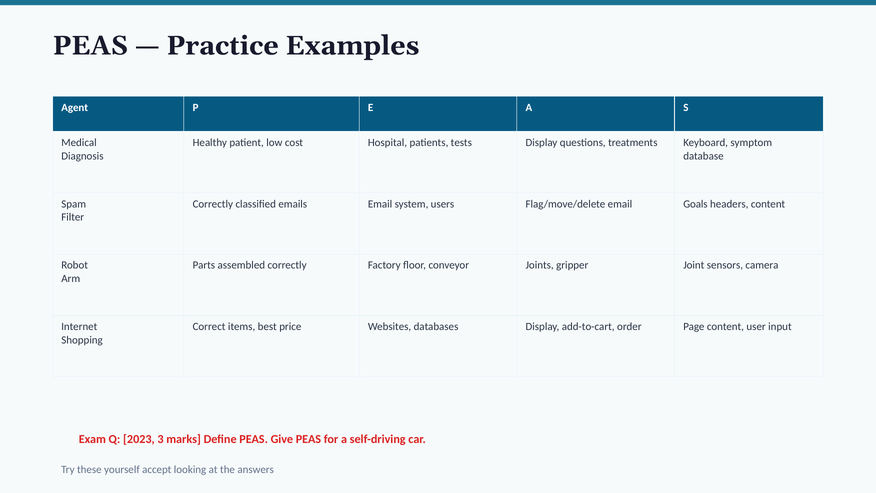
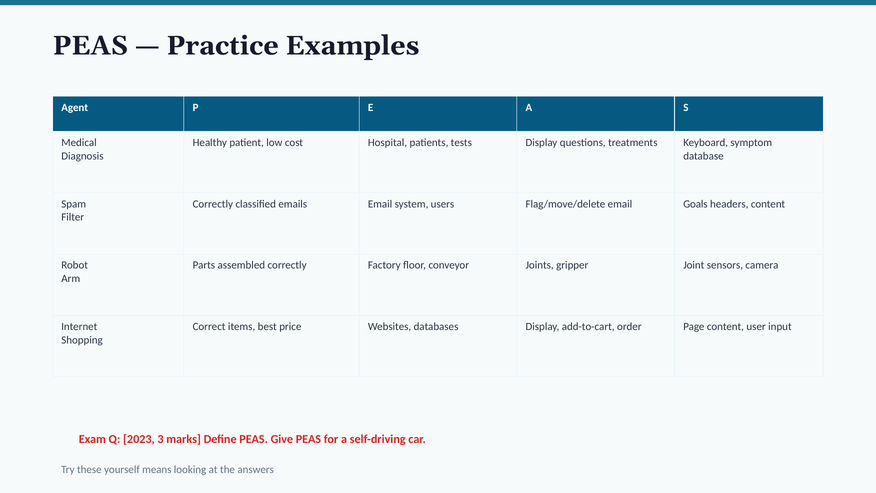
accept: accept -> means
